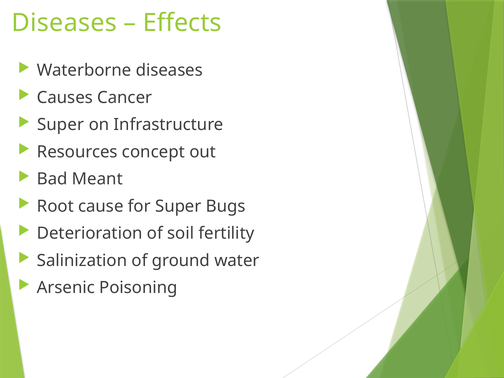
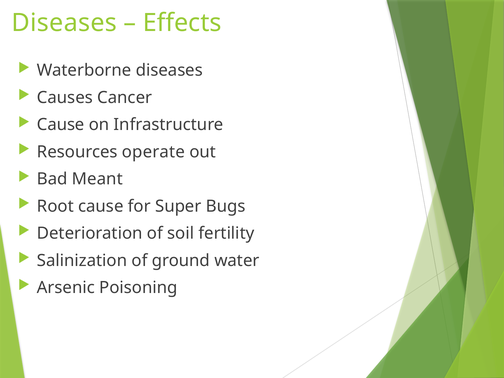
Super at (61, 125): Super -> Cause
concept: concept -> operate
